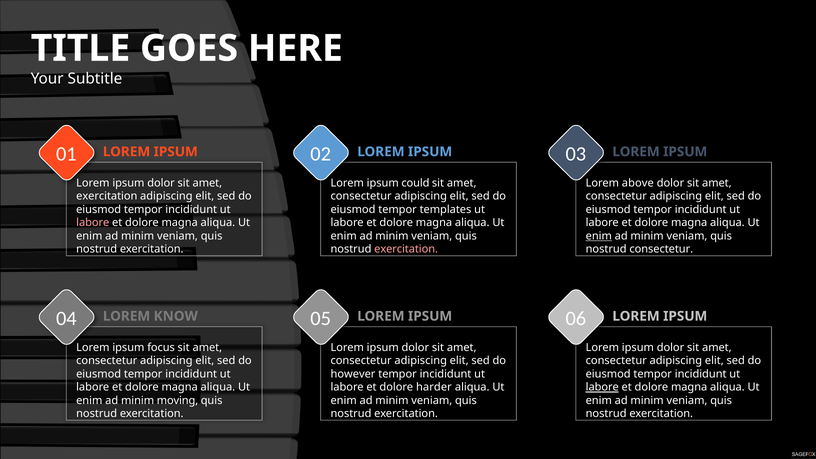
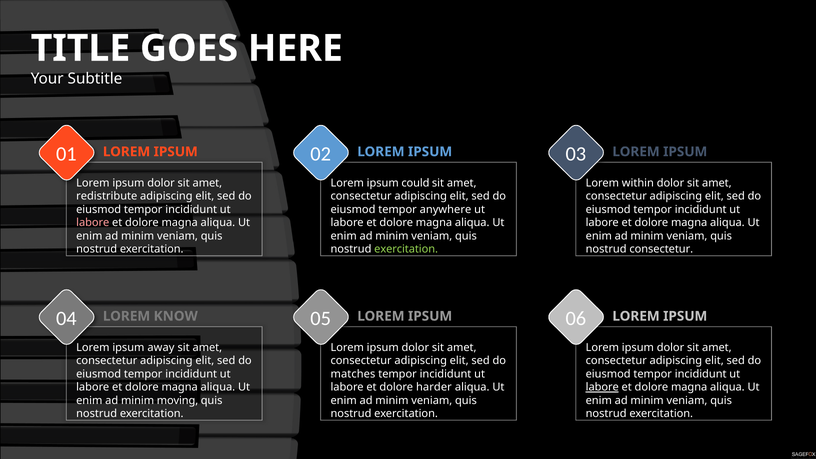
above: above -> within
exercitation at (107, 196): exercitation -> redistribute
templates: templates -> anywhere
enim at (599, 236) underline: present -> none
exercitation at (406, 249) colour: pink -> light green
focus: focus -> away
however: however -> matches
